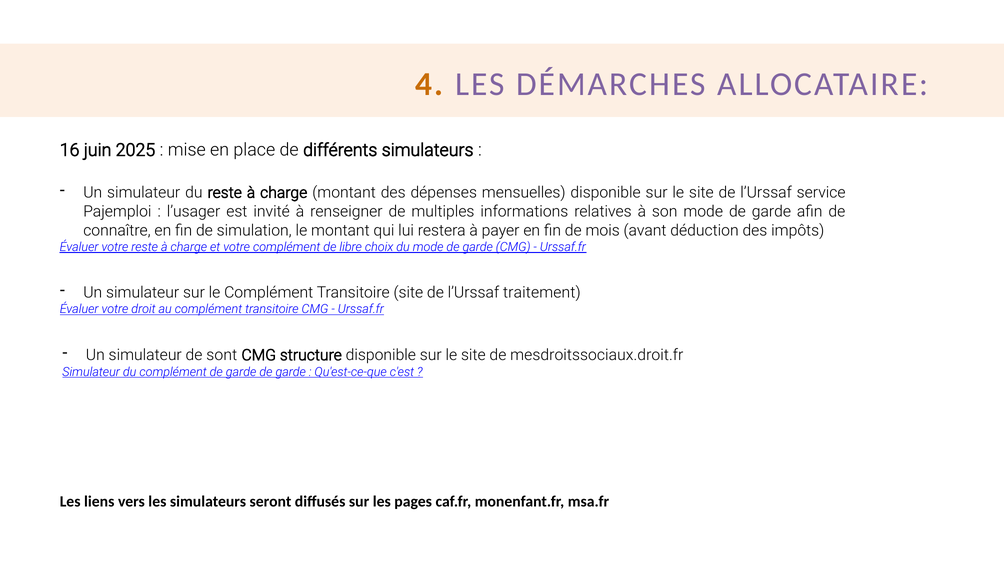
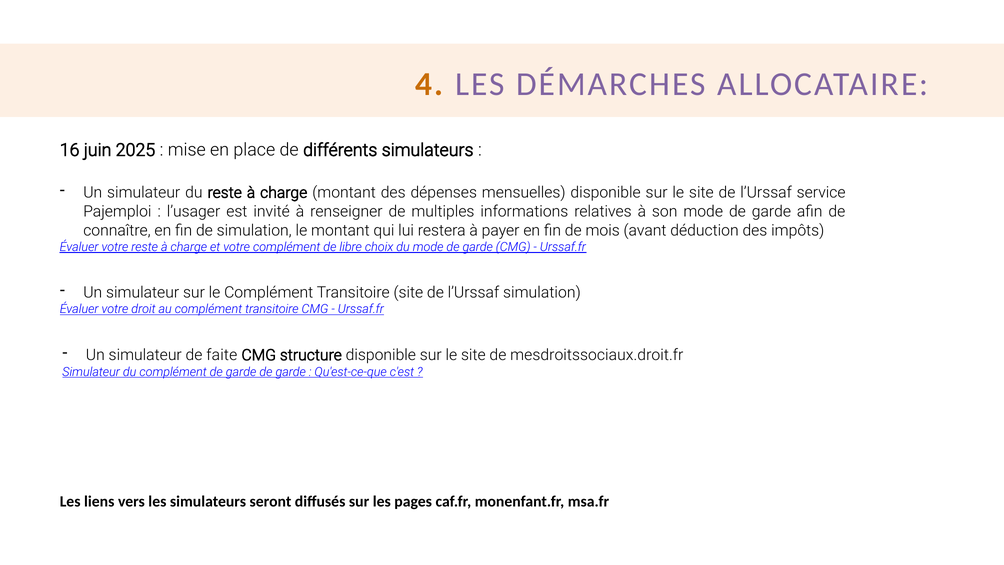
l’Urssaf traitement: traitement -> simulation
sont: sont -> faite
